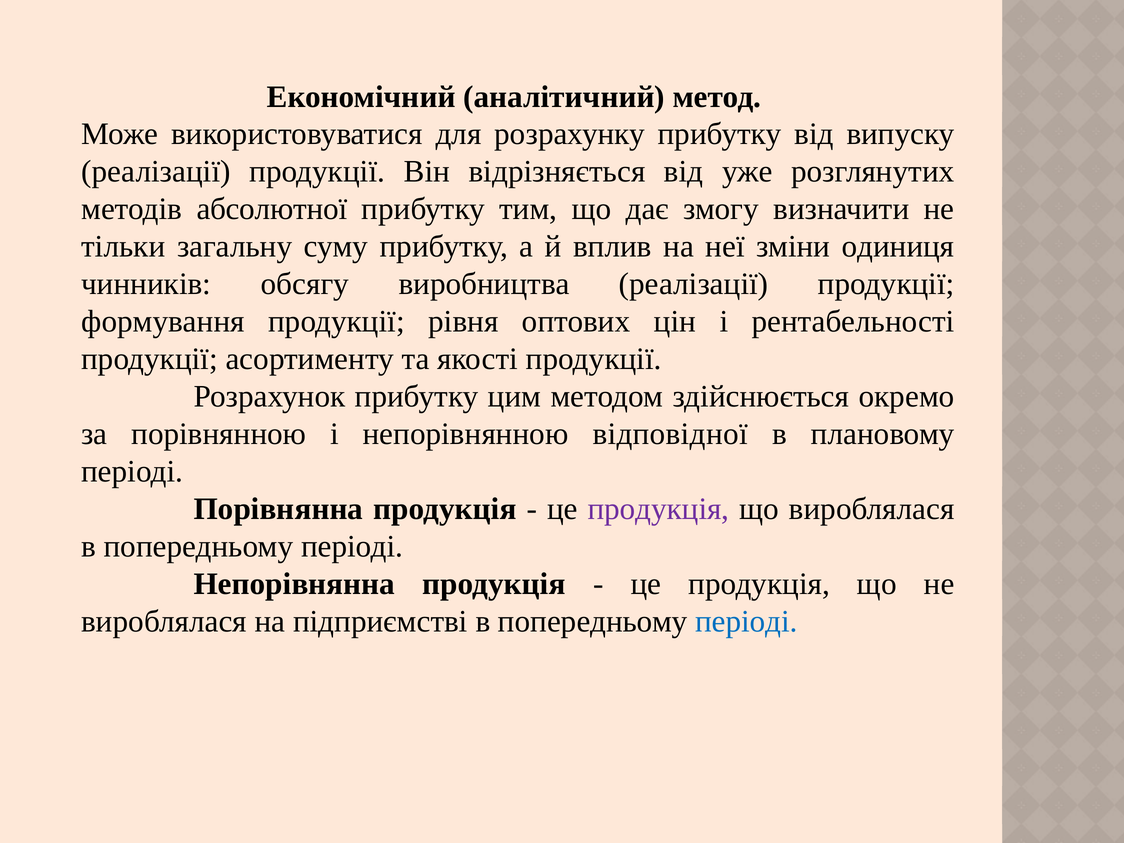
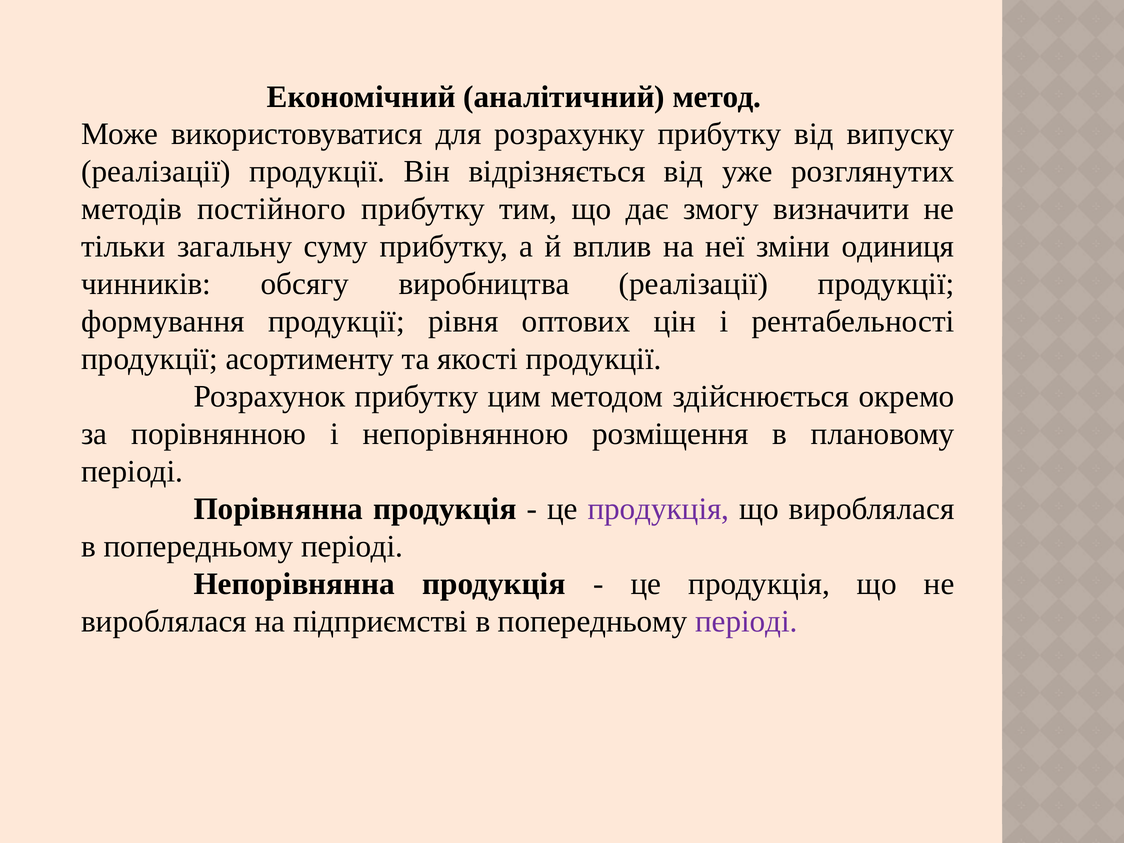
абсолютної: абсолютної -> постійного
відповідної: відповідної -> розміщення
періоді at (746, 621) colour: blue -> purple
